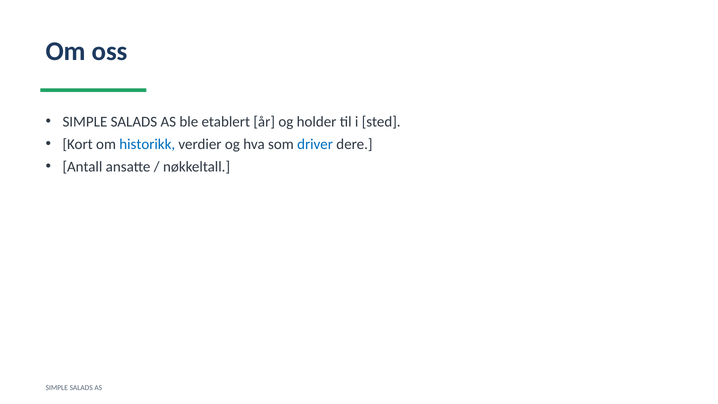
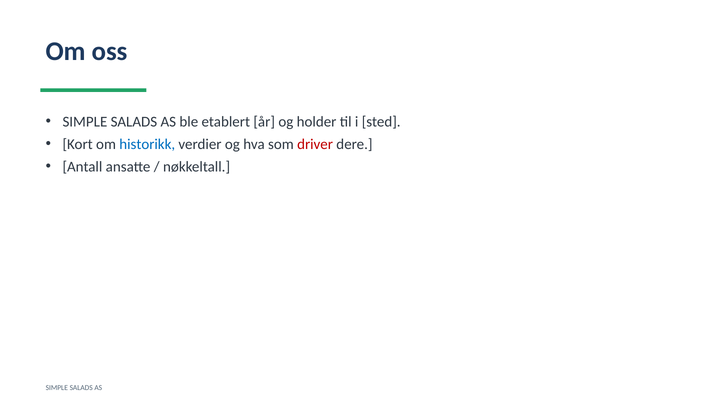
driver colour: blue -> red
